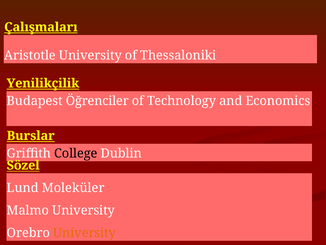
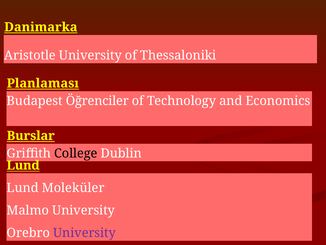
Çalışmaları: Çalışmaları -> Danimarka
Yenilikçilik: Yenilikçilik -> Planlaması
Sözel at (23, 165): Sözel -> Lund
University at (84, 232) colour: orange -> purple
